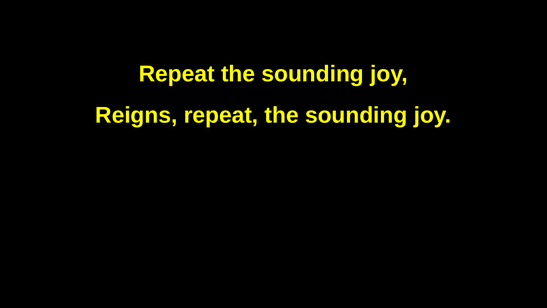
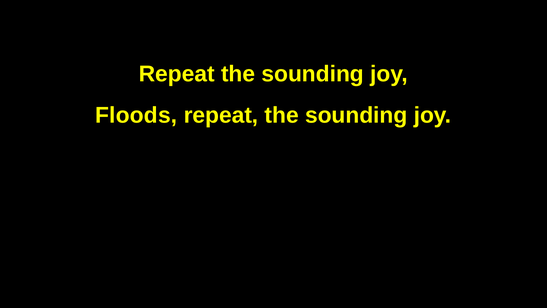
Reigns: Reigns -> Floods
